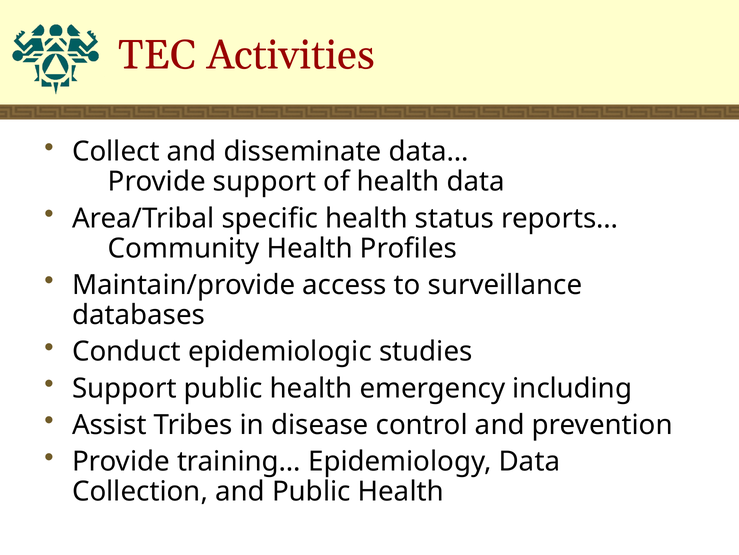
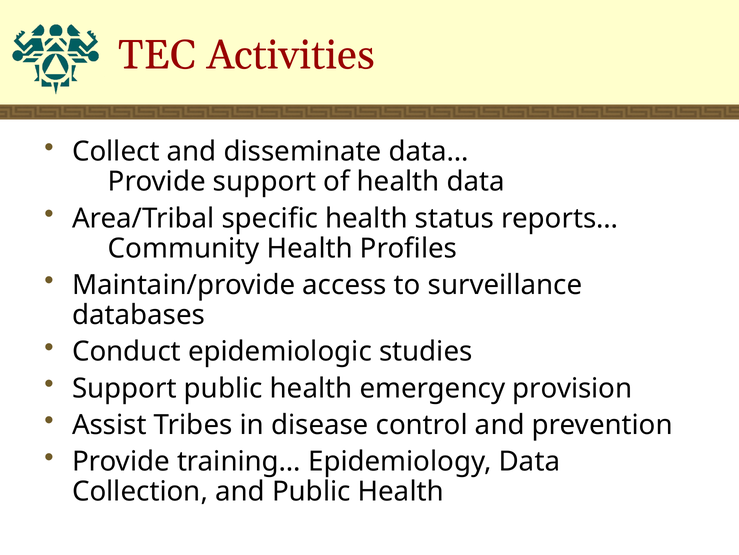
including: including -> provision
